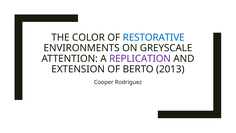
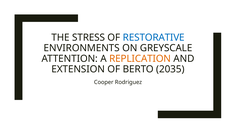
COLOR: COLOR -> STRESS
REPLICATION colour: purple -> orange
2013: 2013 -> 2035
